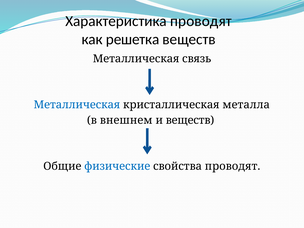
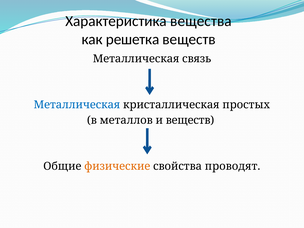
Характеристика проводят: проводят -> вещества
металла: металла -> простых
внешнем: внешнем -> металлов
физические colour: blue -> orange
